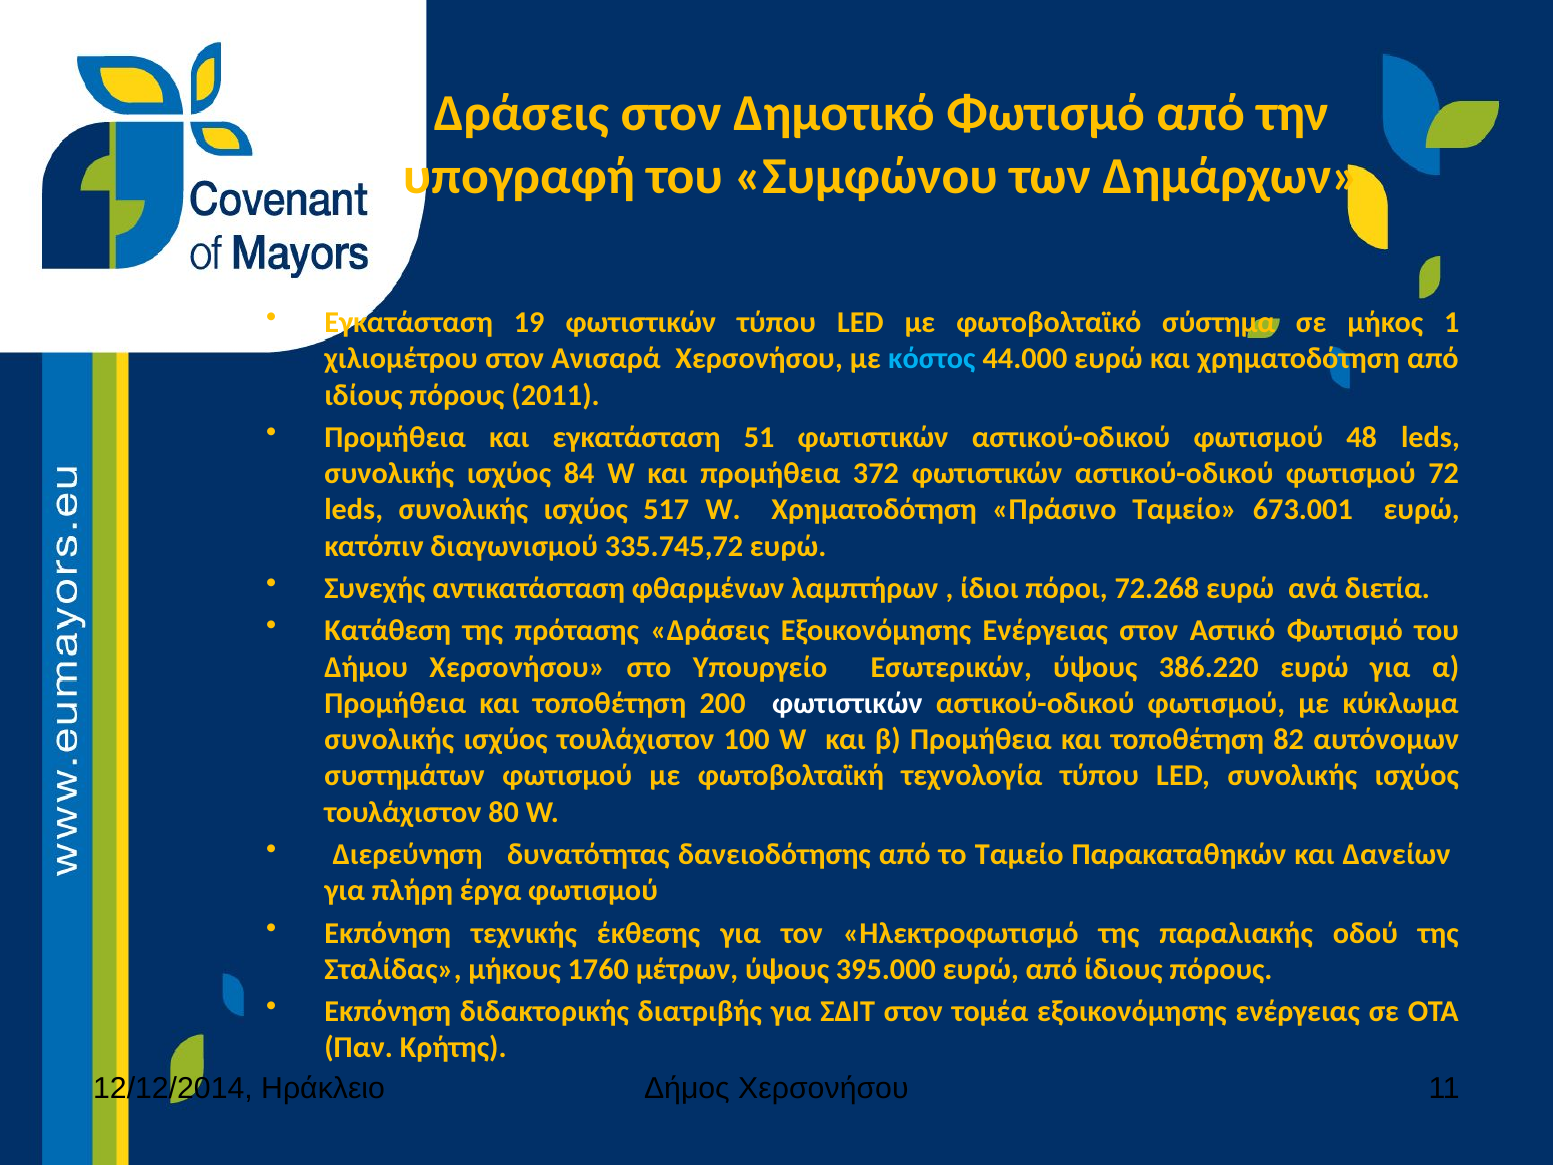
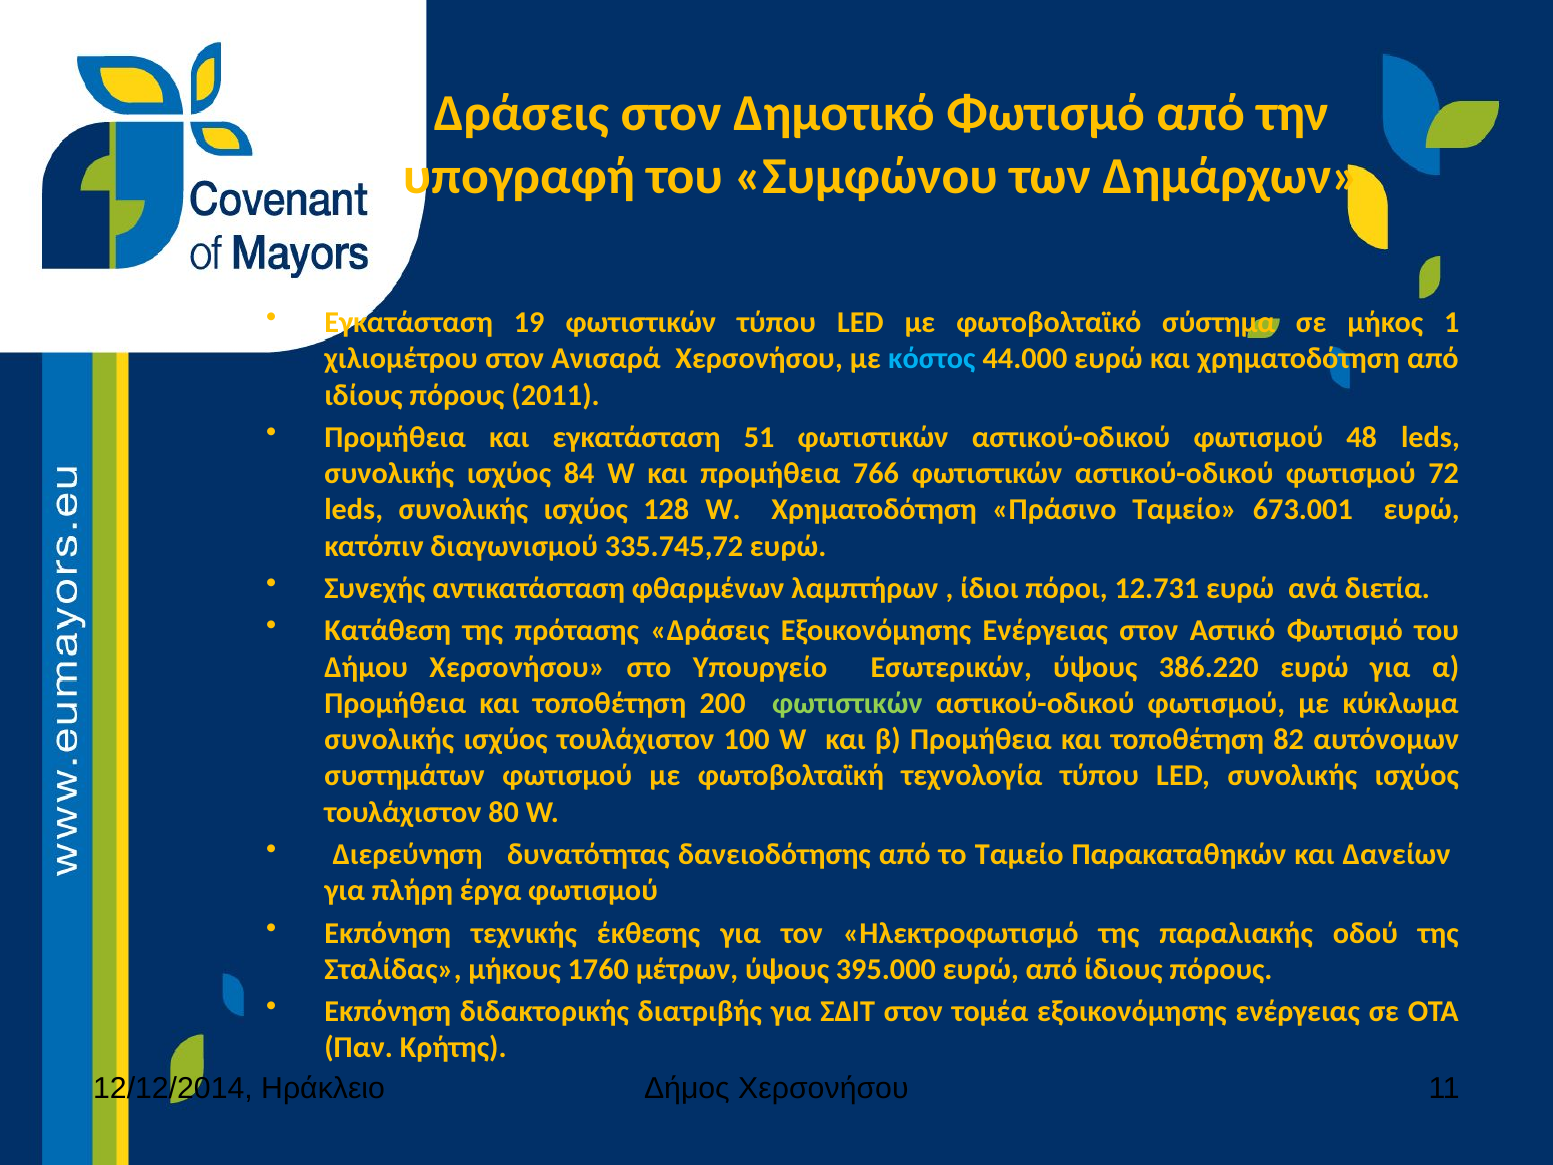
372: 372 -> 766
517: 517 -> 128
72.268: 72.268 -> 12.731
φωτιστικών at (847, 703) colour: white -> light green
